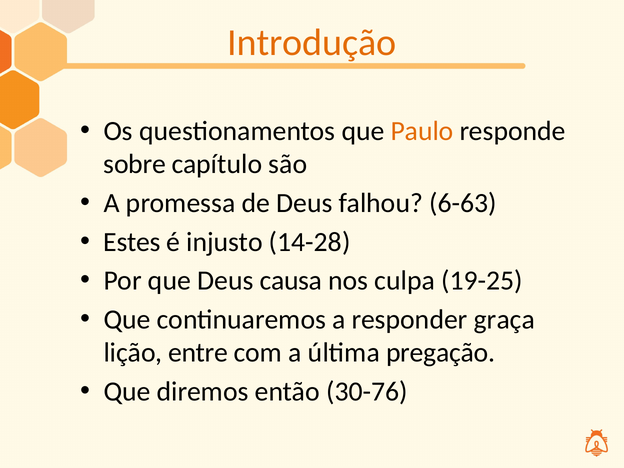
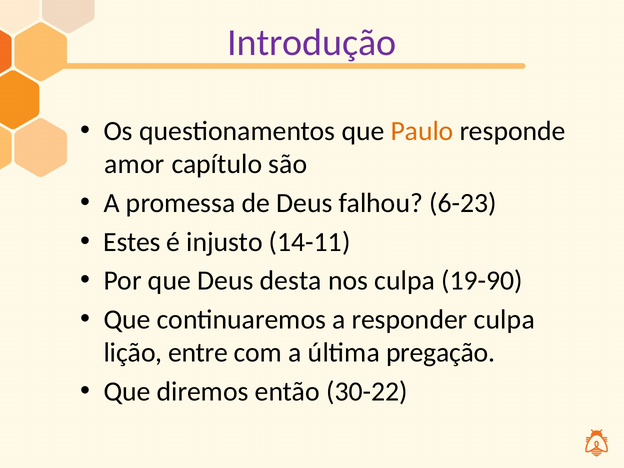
Introdução colour: orange -> purple
sobre: sobre -> amor
6-63: 6-63 -> 6-23
14-28: 14-28 -> 14-11
causa: causa -> desta
19-25: 19-25 -> 19-90
responder graça: graça -> culpa
30-76: 30-76 -> 30-22
